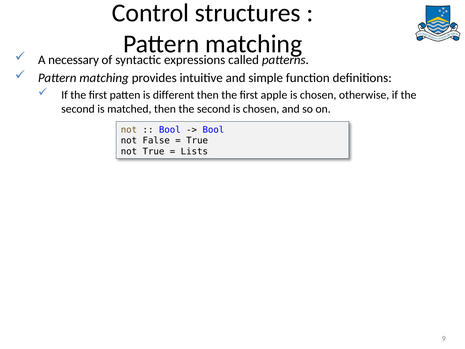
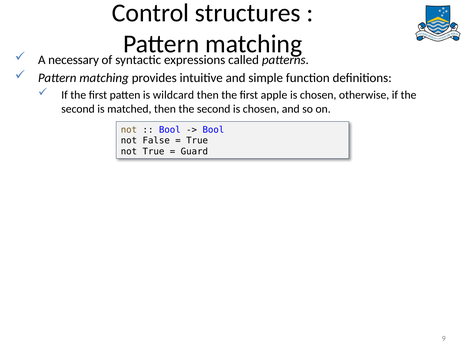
different: different -> wildcard
Lists: Lists -> Guard
